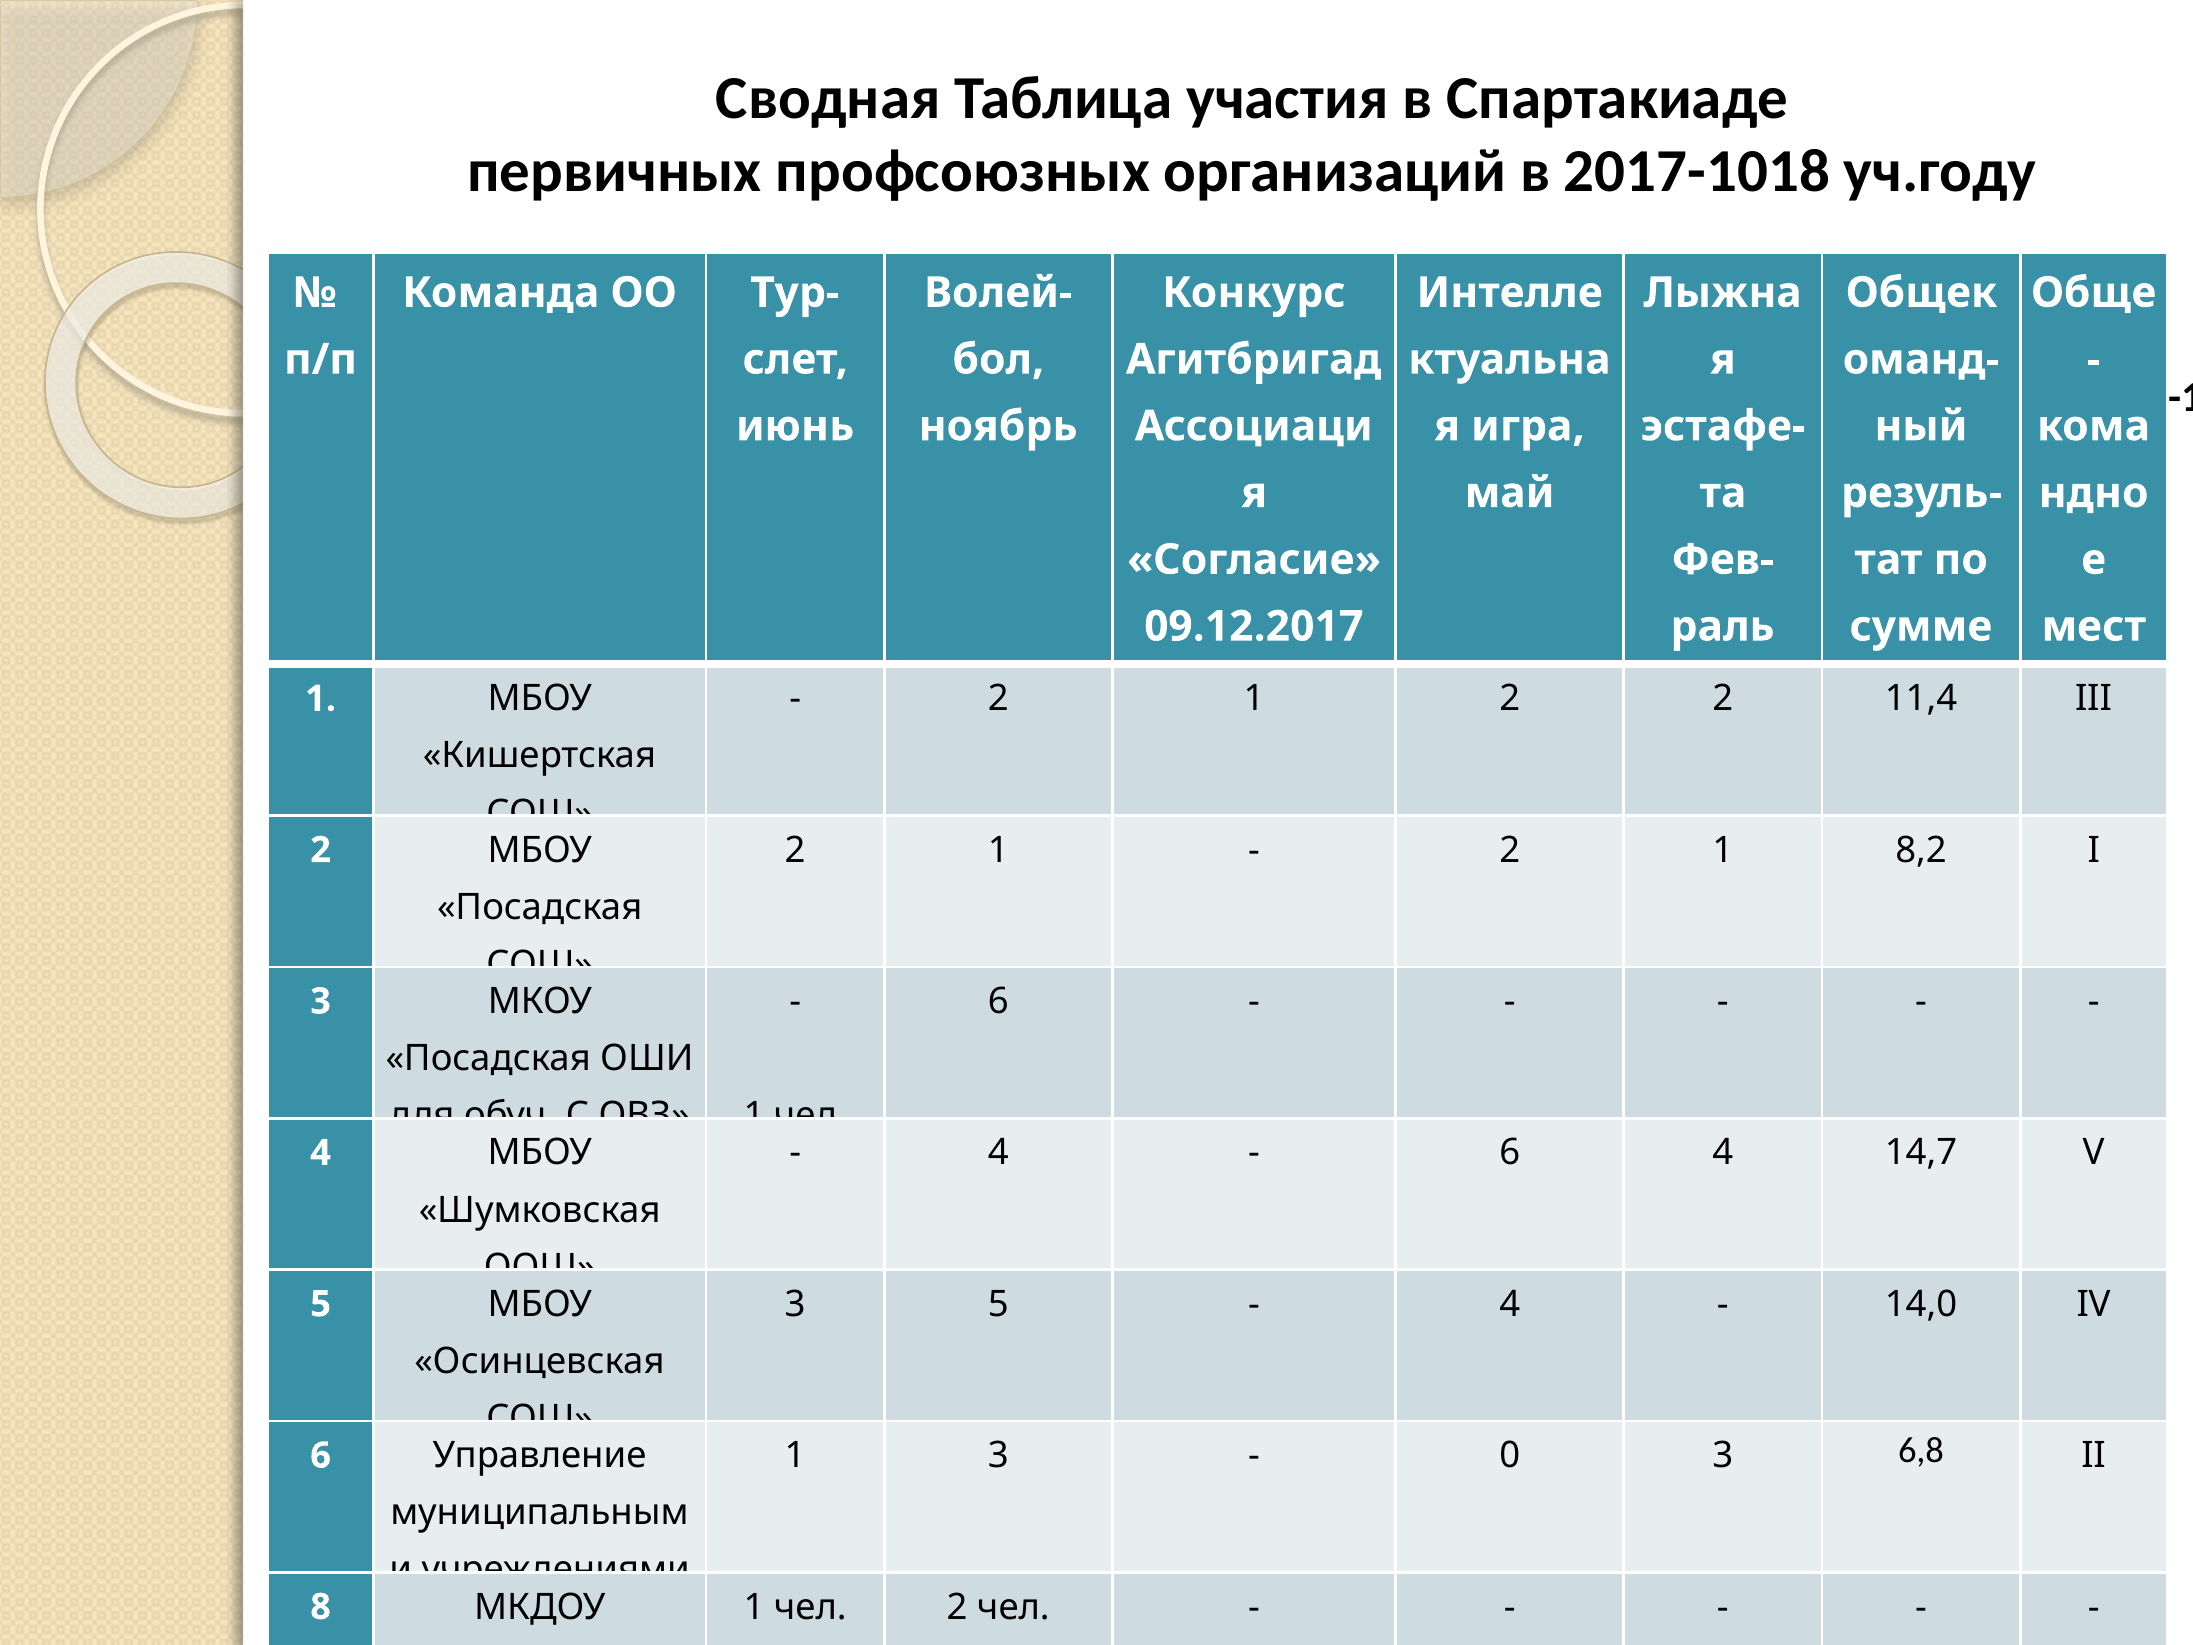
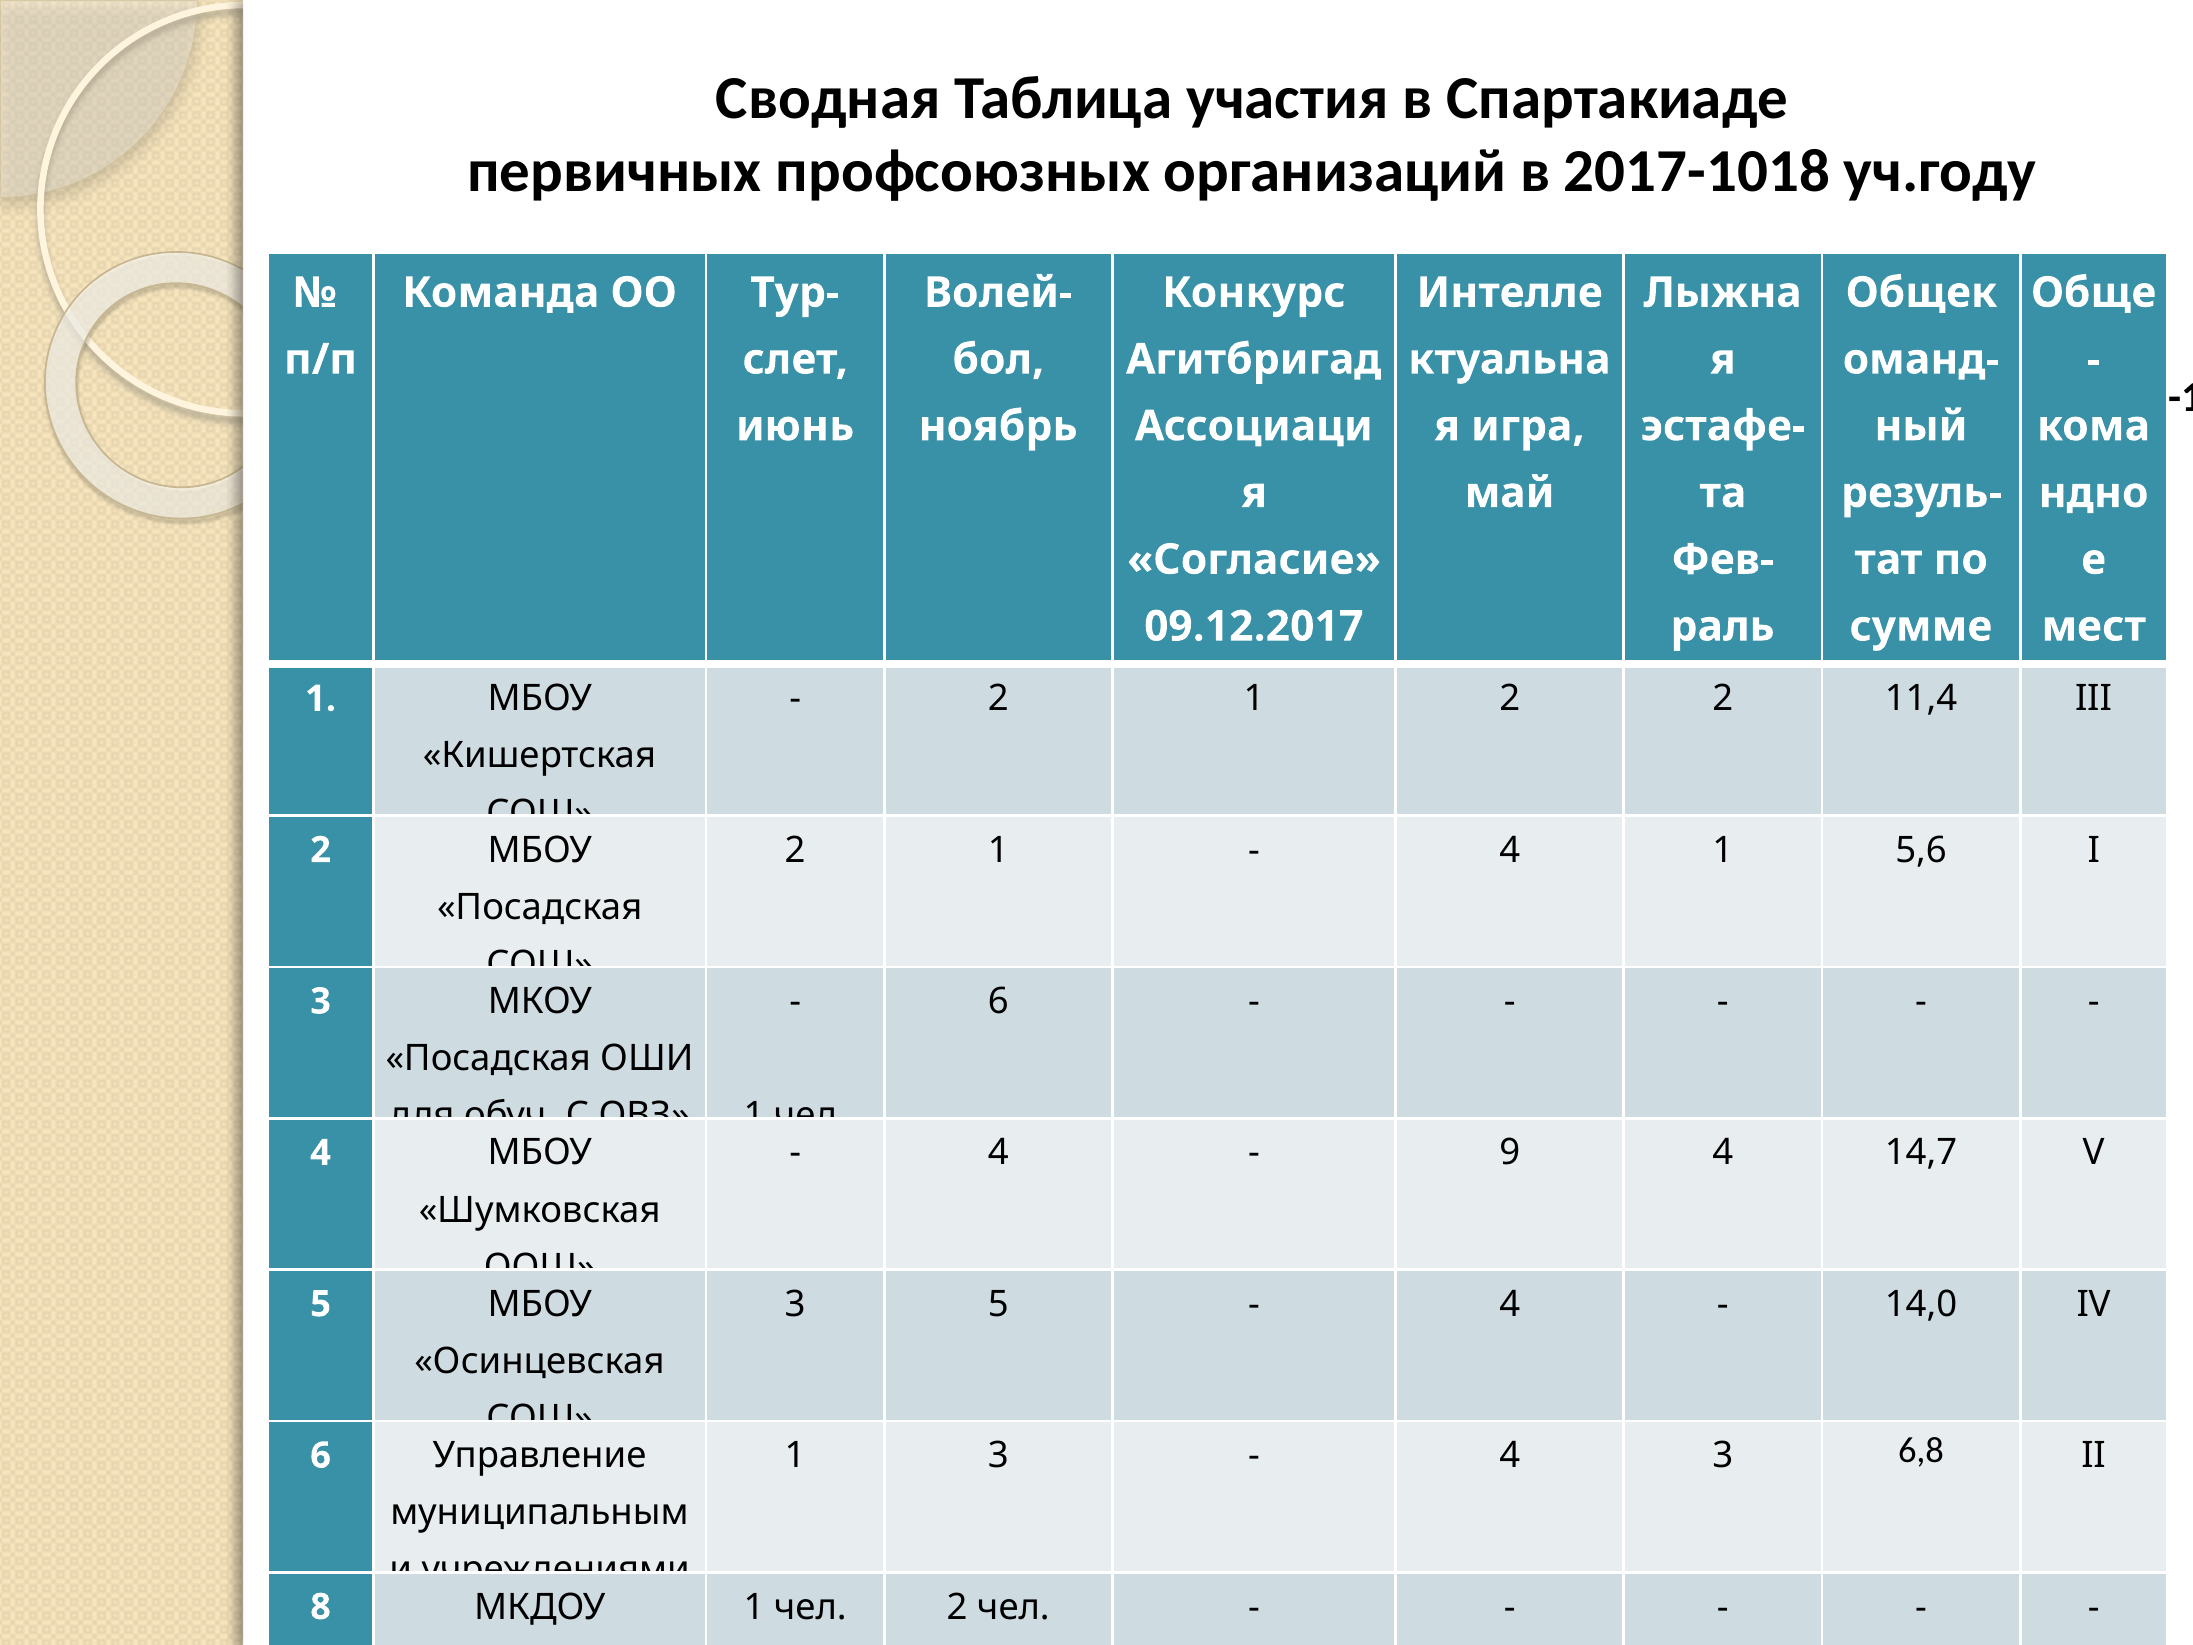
2 at (1510, 850): 2 -> 4
8,2: 8,2 -> 5,6
6 at (1510, 1153): 6 -> 9
0 at (1510, 1455): 0 -> 4
